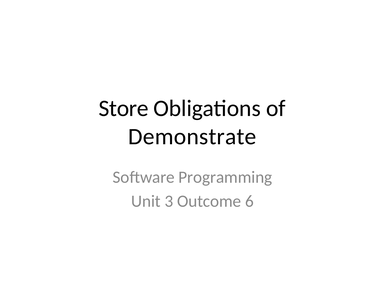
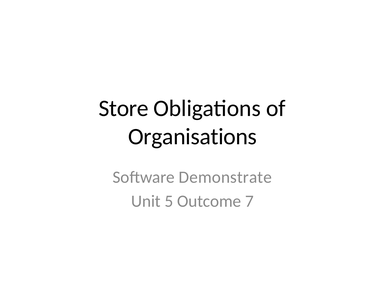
Demonstrate: Demonstrate -> Organisations
Programming: Programming -> Demonstrate
3: 3 -> 5
6: 6 -> 7
